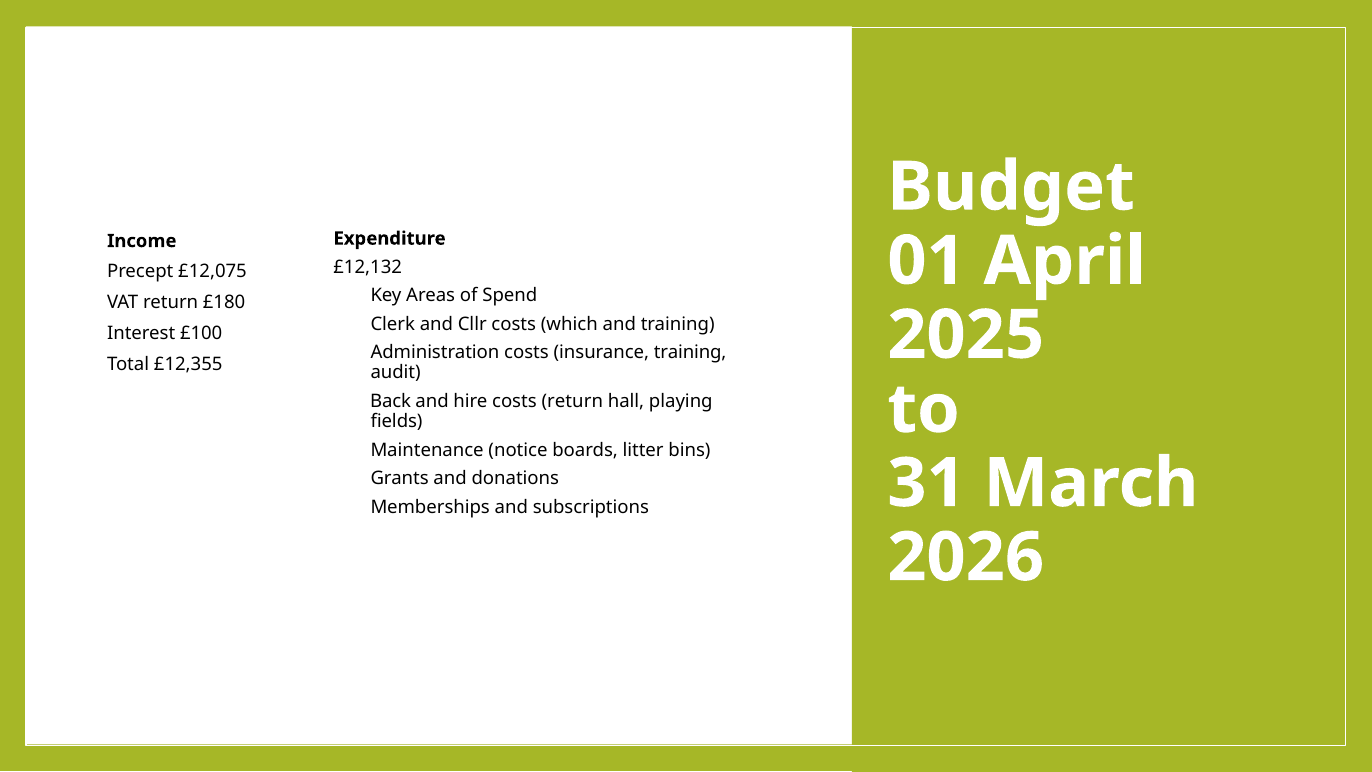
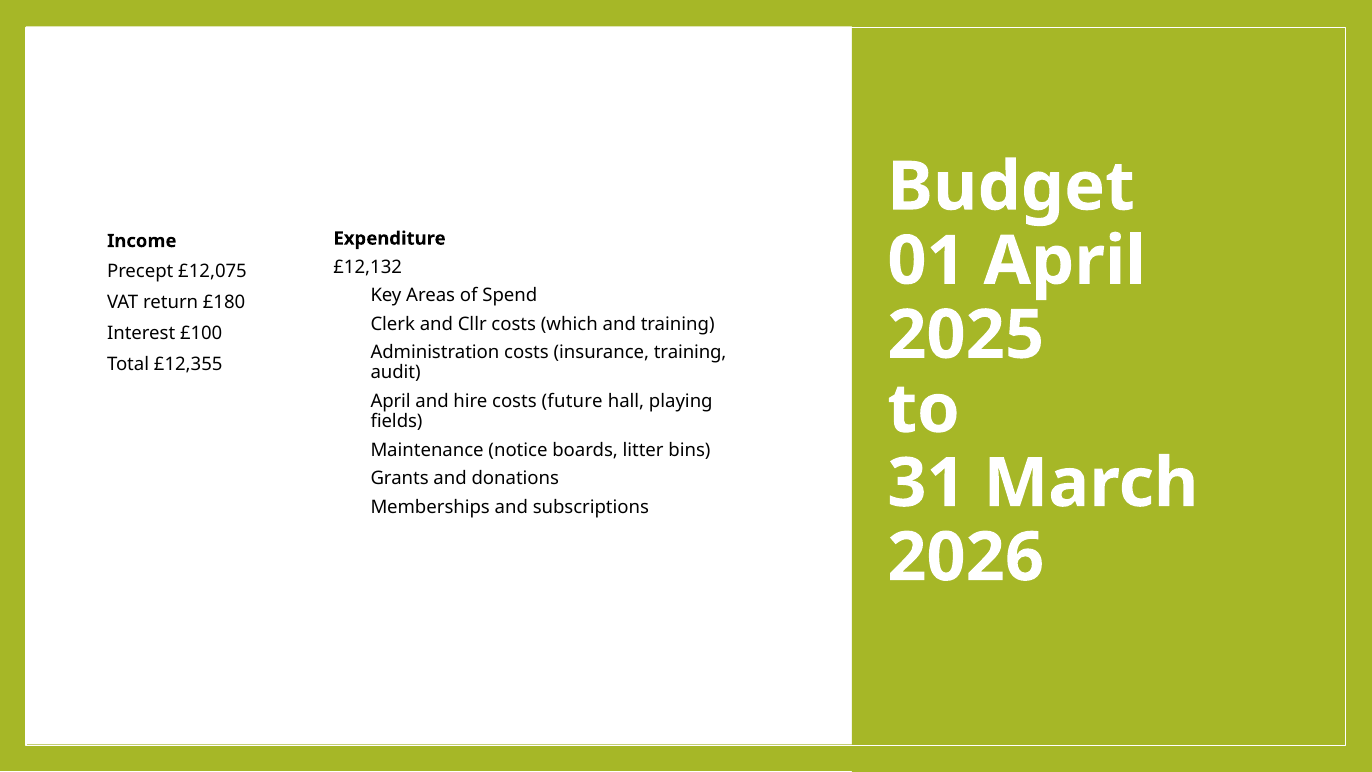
Back at (391, 401): Back -> April
costs return: return -> future
